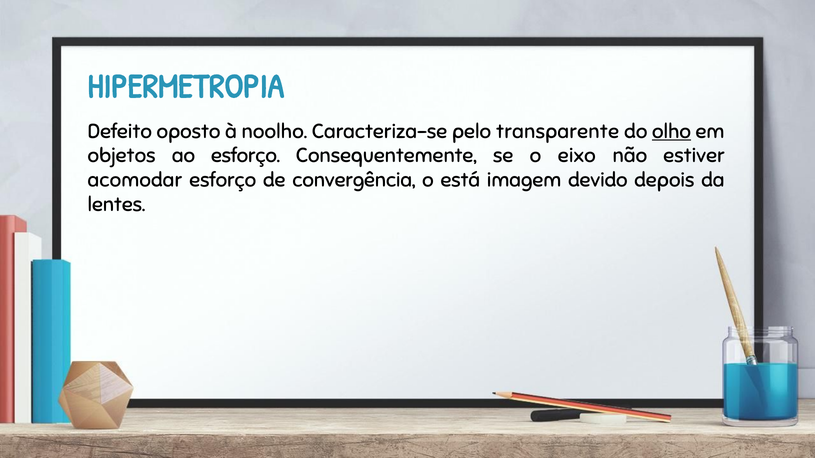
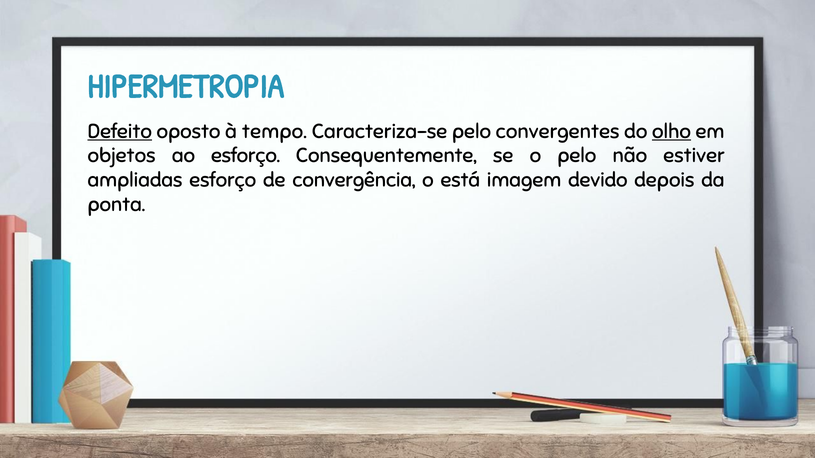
Defeito underline: none -> present
noolho: noolho -> tempo
transparente: transparente -> convergentes
o eixo: eixo -> pelo
acomodar: acomodar -> ampliadas
lentes: lentes -> ponta
